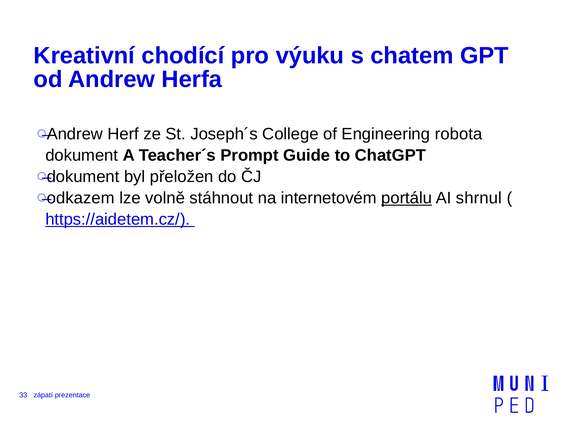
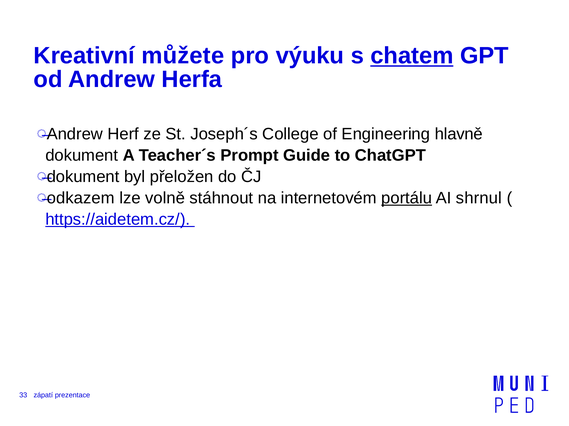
chodící: chodící -> můžete
chatem underline: none -> present
robota: robota -> hlavně
